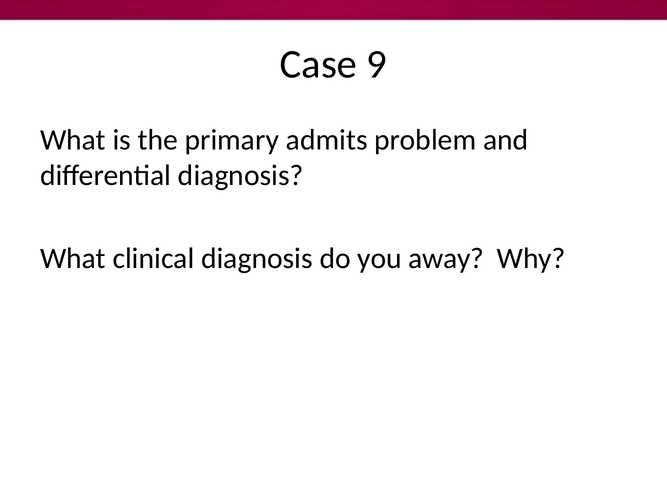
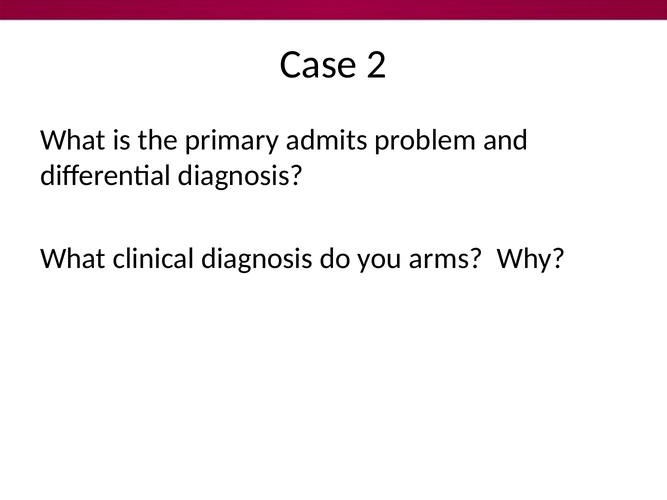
9: 9 -> 2
away: away -> arms
